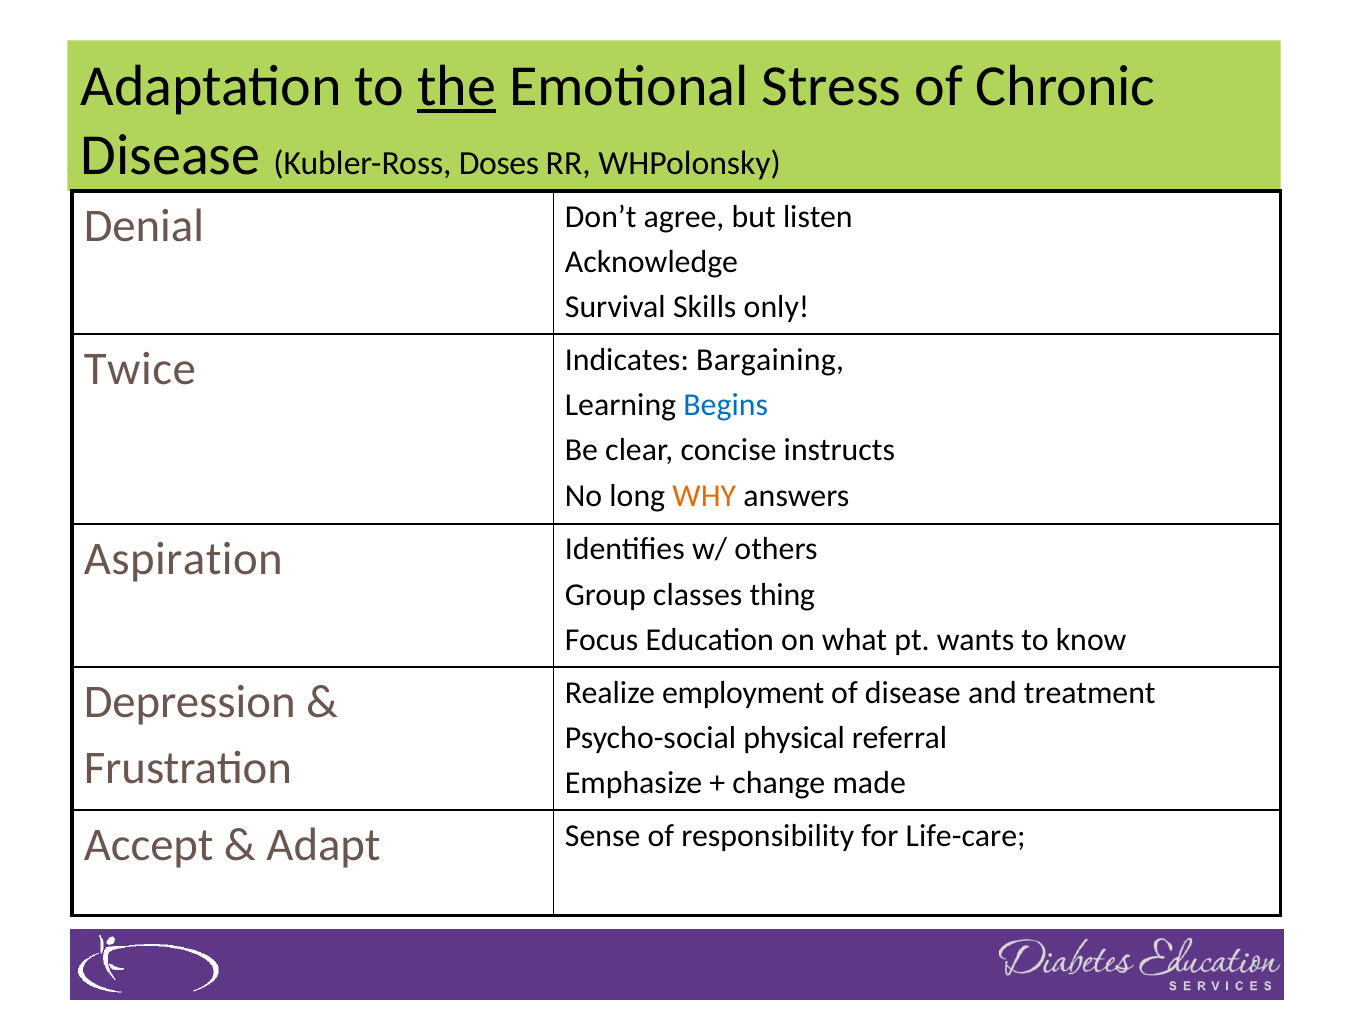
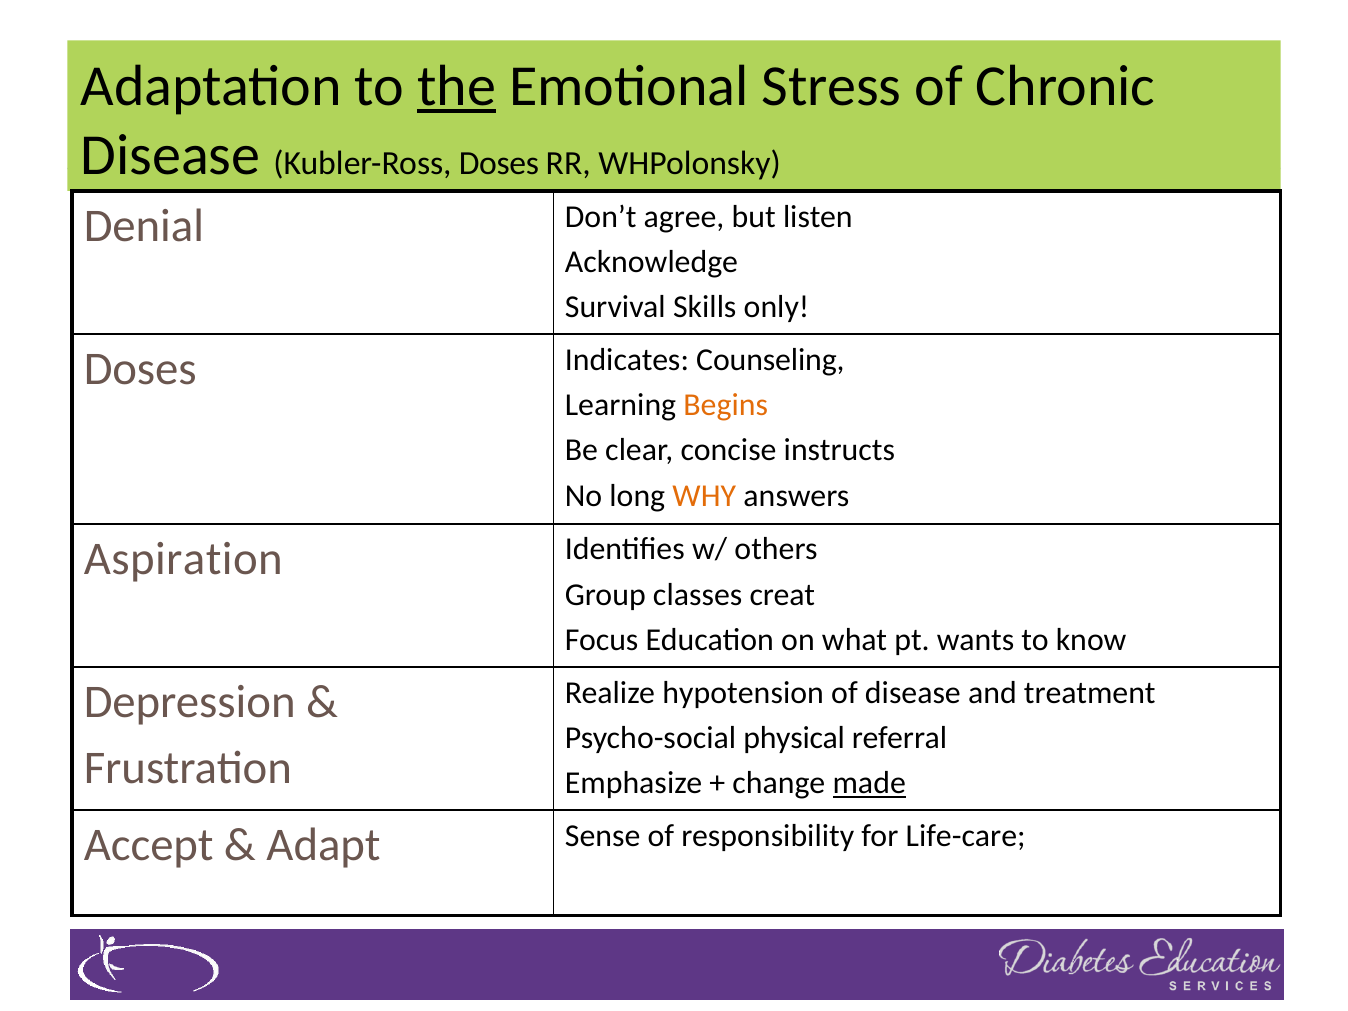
Twice at (140, 369): Twice -> Doses
Bargaining: Bargaining -> Counseling
Begins colour: blue -> orange
thing: thing -> creat
employment: employment -> hypotension
made underline: none -> present
